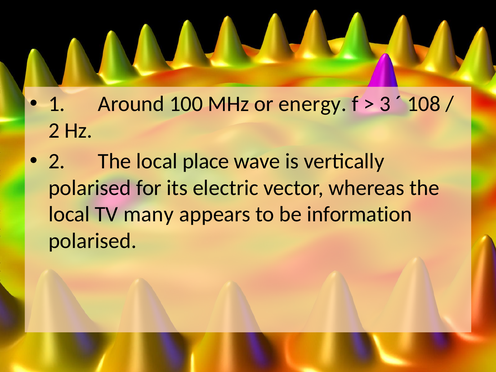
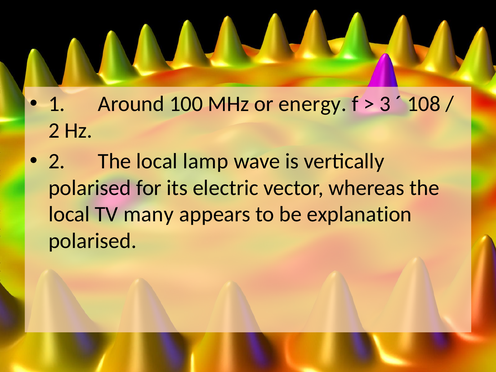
place: place -> lamp
information: information -> explanation
